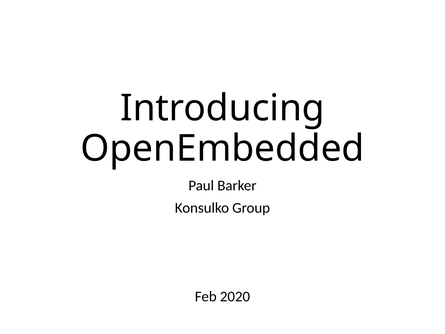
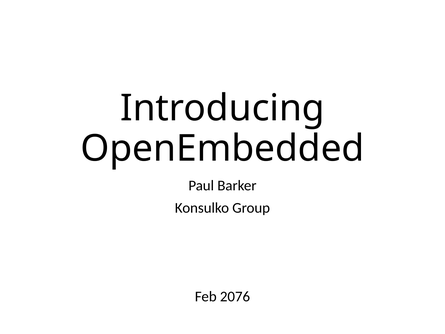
2020: 2020 -> 2076
